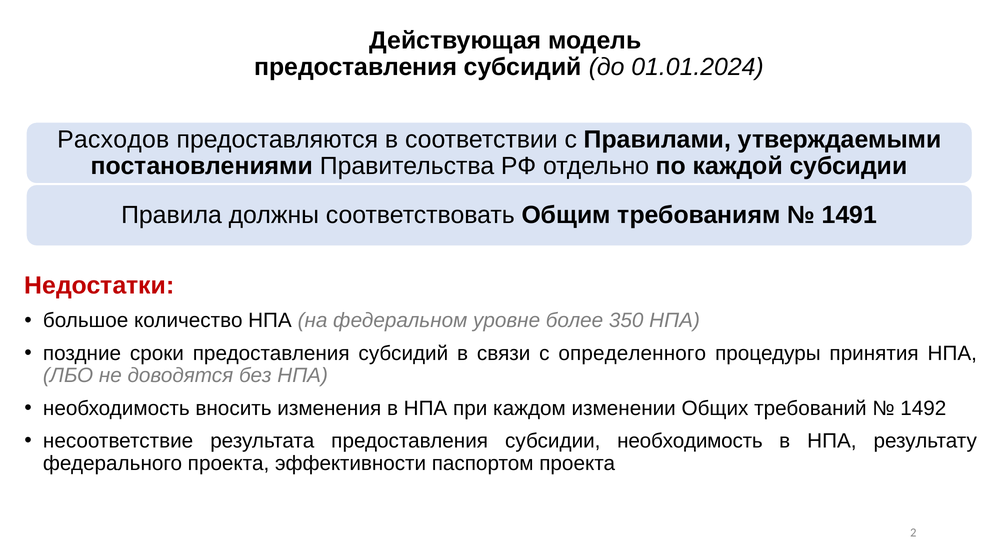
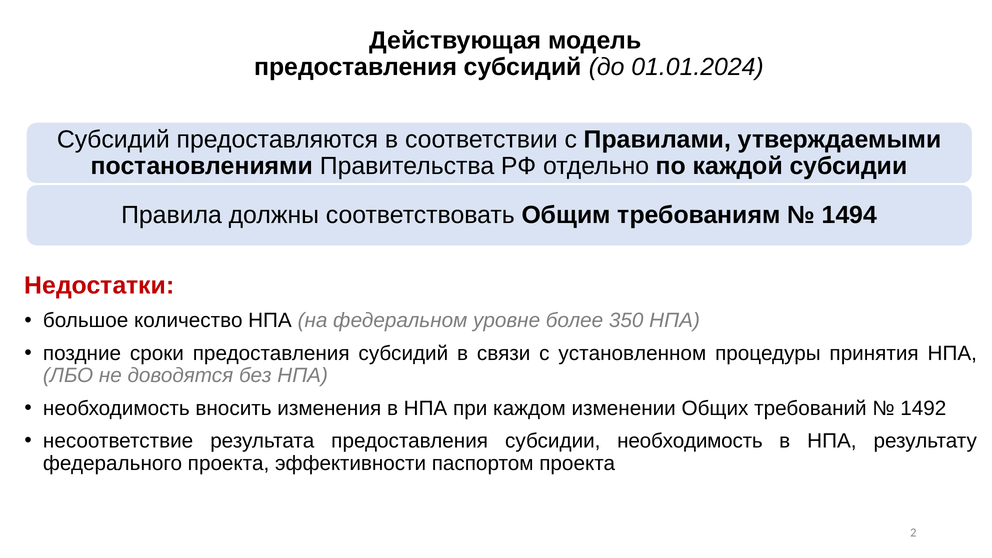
Расходов at (113, 139): Расходов -> Субсидий
1491: 1491 -> 1494
определенного: определенного -> установленном
